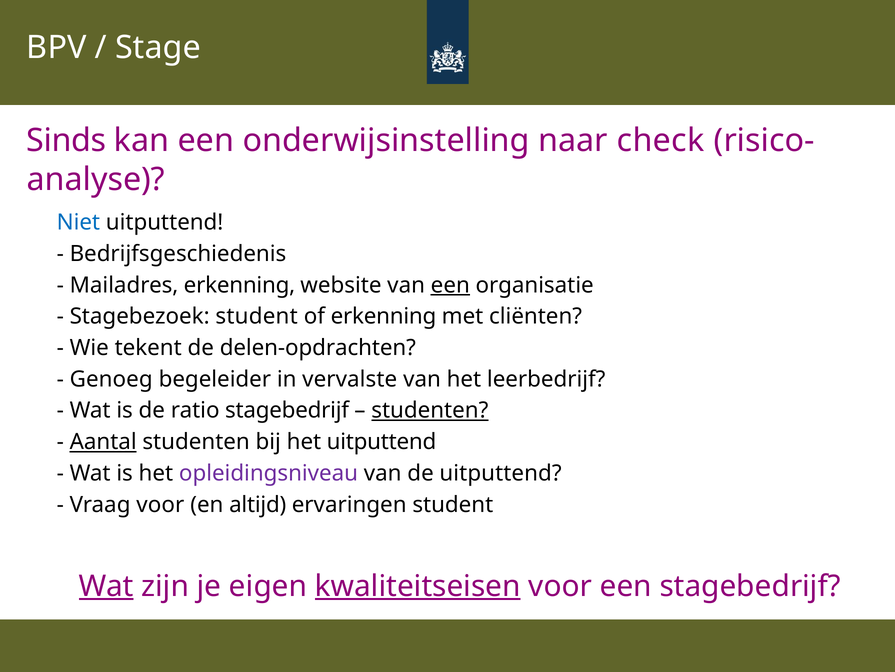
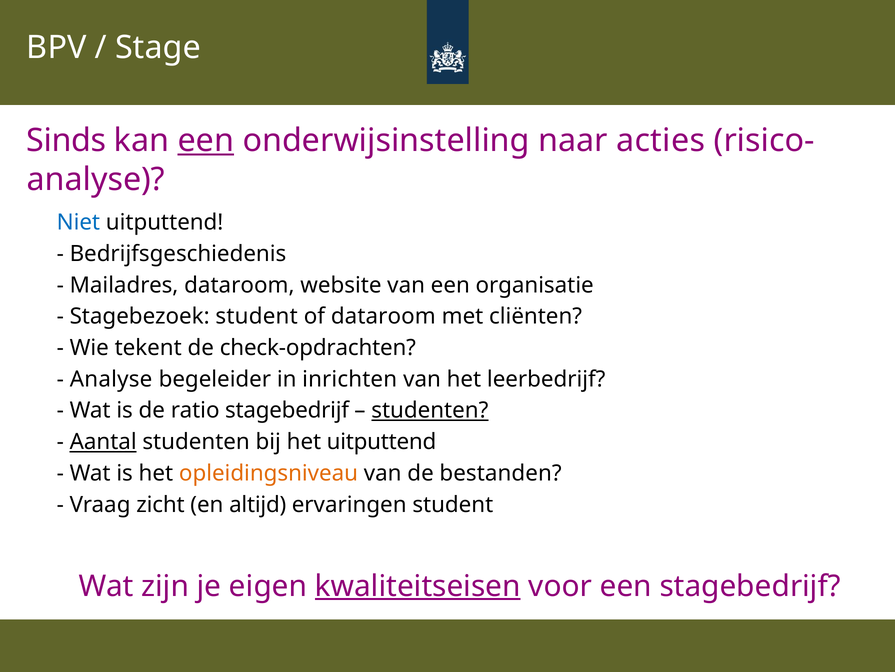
een at (206, 141) underline: none -> present
check: check -> acties
Mailadres erkenning: erkenning -> dataroom
een at (450, 285) underline: present -> none
of erkenning: erkenning -> dataroom
delen-opdrachten: delen-opdrachten -> check-opdrachten
Genoeg at (111, 379): Genoeg -> Analyse
vervalste: vervalste -> inrichten
opleidingsniveau colour: purple -> orange
de uitputtend: uitputtend -> bestanden
Vraag voor: voor -> zicht
Wat at (106, 586) underline: present -> none
